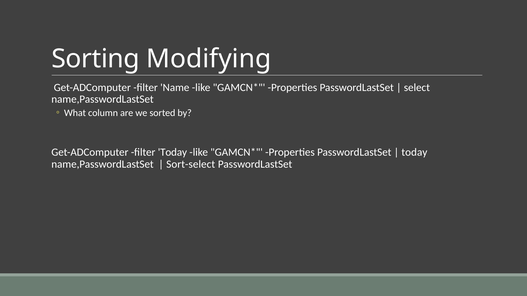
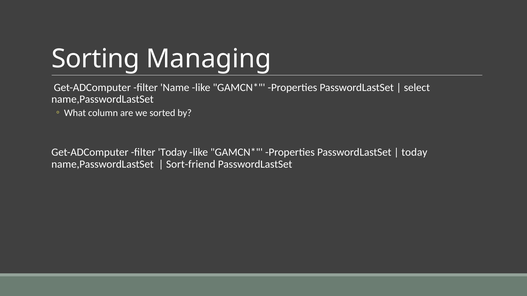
Modifying: Modifying -> Managing
Sort-select: Sort-select -> Sort-friend
